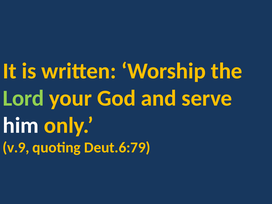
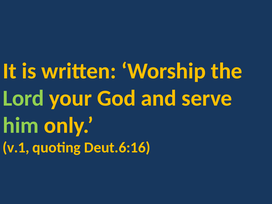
him colour: white -> light green
v.9: v.9 -> v.1
Deut.6:79: Deut.6:79 -> Deut.6:16
